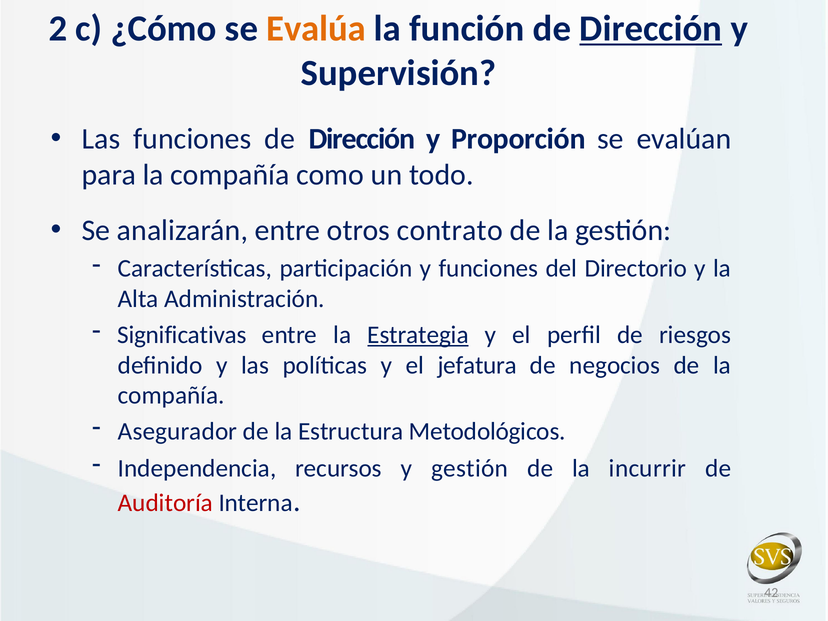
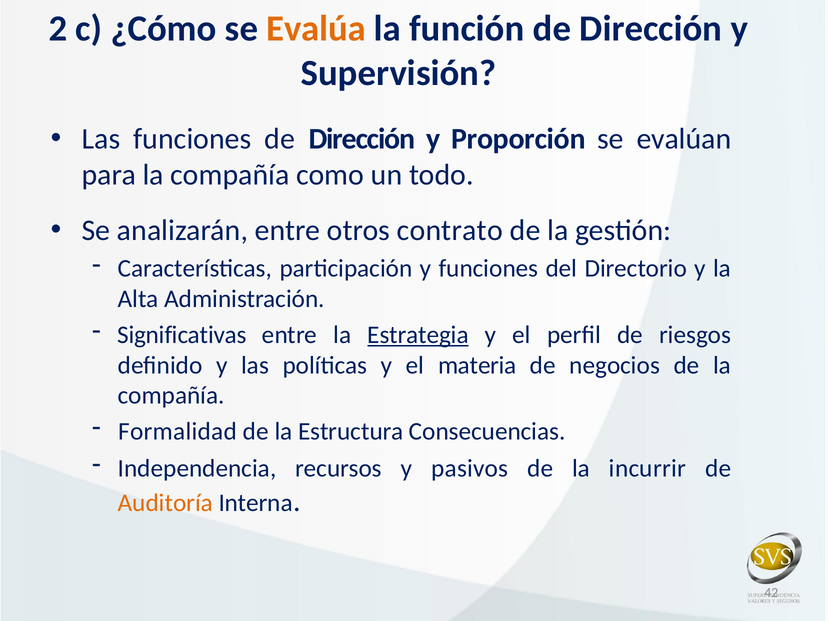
Dirección at (651, 29) underline: present -> none
jefatura: jefatura -> materia
Asegurador: Asegurador -> Formalidad
Metodológicos: Metodológicos -> Consecuencias
y gestión: gestión -> pasivos
Auditoría colour: red -> orange
